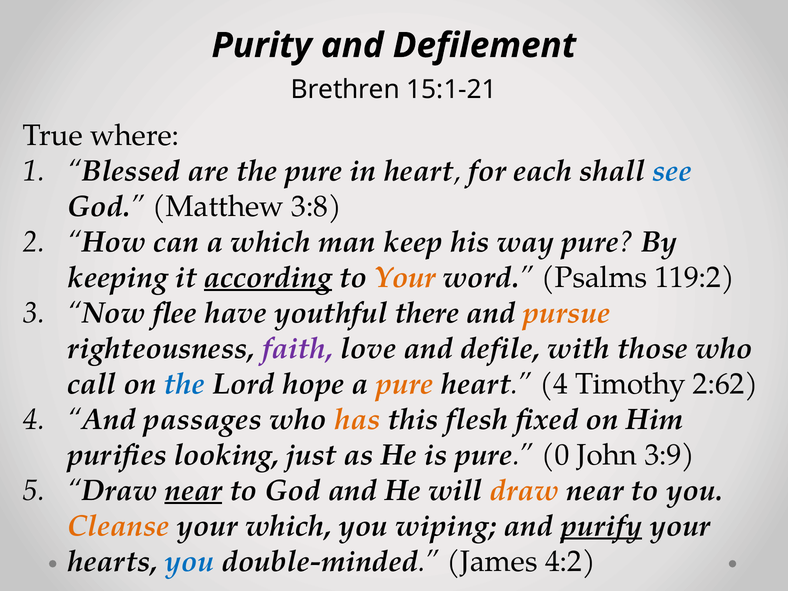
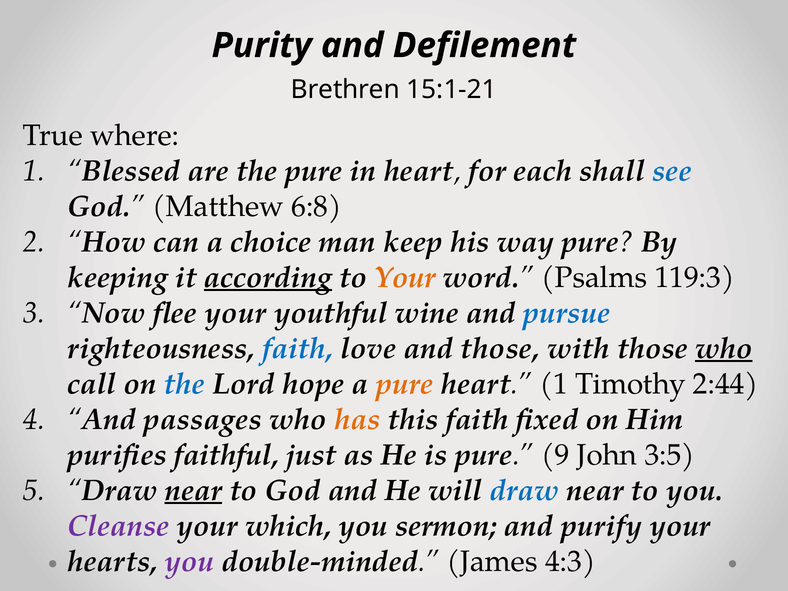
3:8: 3:8 -> 6:8
a which: which -> choice
119:2: 119:2 -> 119:3
flee have: have -> your
there: there -> wine
pursue colour: orange -> blue
faith at (298, 348) colour: purple -> blue
and defile: defile -> those
who at (724, 348) underline: none -> present
heart 4: 4 -> 1
2:62: 2:62 -> 2:44
this flesh: flesh -> faith
looking: looking -> faithful
0: 0 -> 9
3:9: 3:9 -> 3:5
draw at (524, 490) colour: orange -> blue
Cleanse colour: orange -> purple
wiping: wiping -> sermon
purify underline: present -> none
you at (190, 561) colour: blue -> purple
4:2: 4:2 -> 4:3
